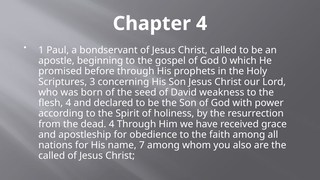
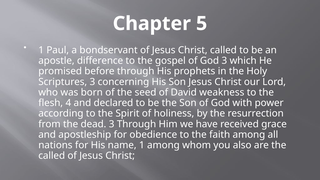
Chapter 4: 4 -> 5
beginning: beginning -> difference
God 0: 0 -> 3
dead 4: 4 -> 3
name 7: 7 -> 1
